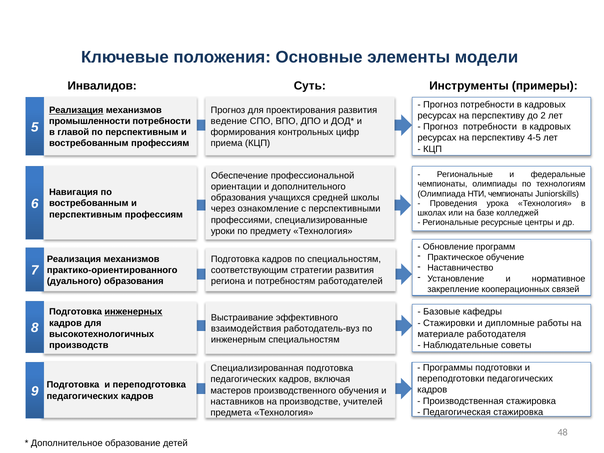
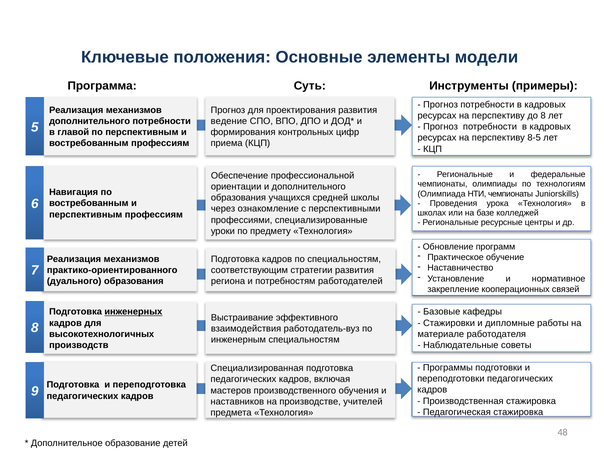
Инвалидов: Инвалидов -> Программа
Реализация at (76, 110) underline: present -> none
до 2: 2 -> 8
промышленности at (90, 121): промышленности -> дополнительного
4-5: 4-5 -> 8-5
